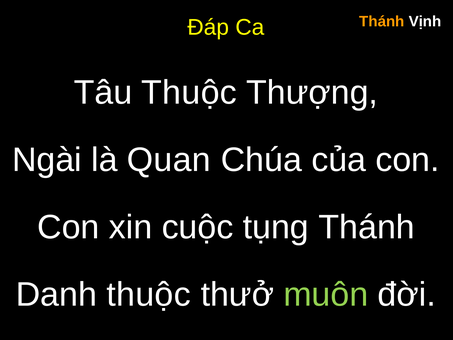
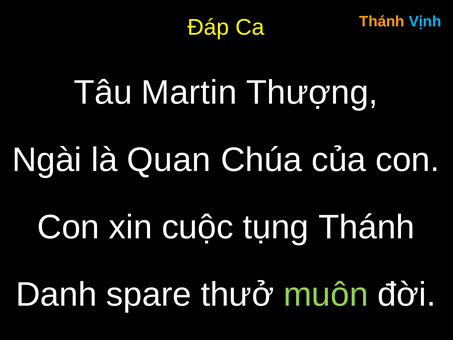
Vịnh colour: white -> light blue
Tâu Thuộc: Thuộc -> Martin
Danh thuộc: thuộc -> spare
